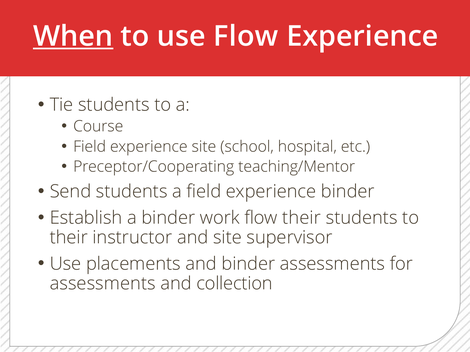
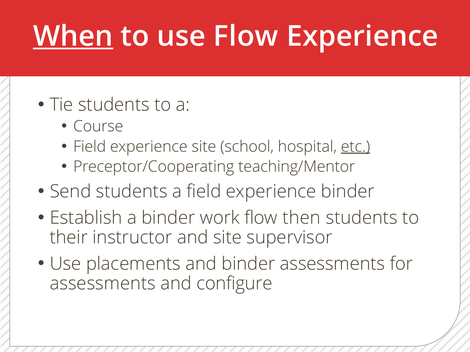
etc underline: none -> present
flow their: their -> then
collection: collection -> configure
